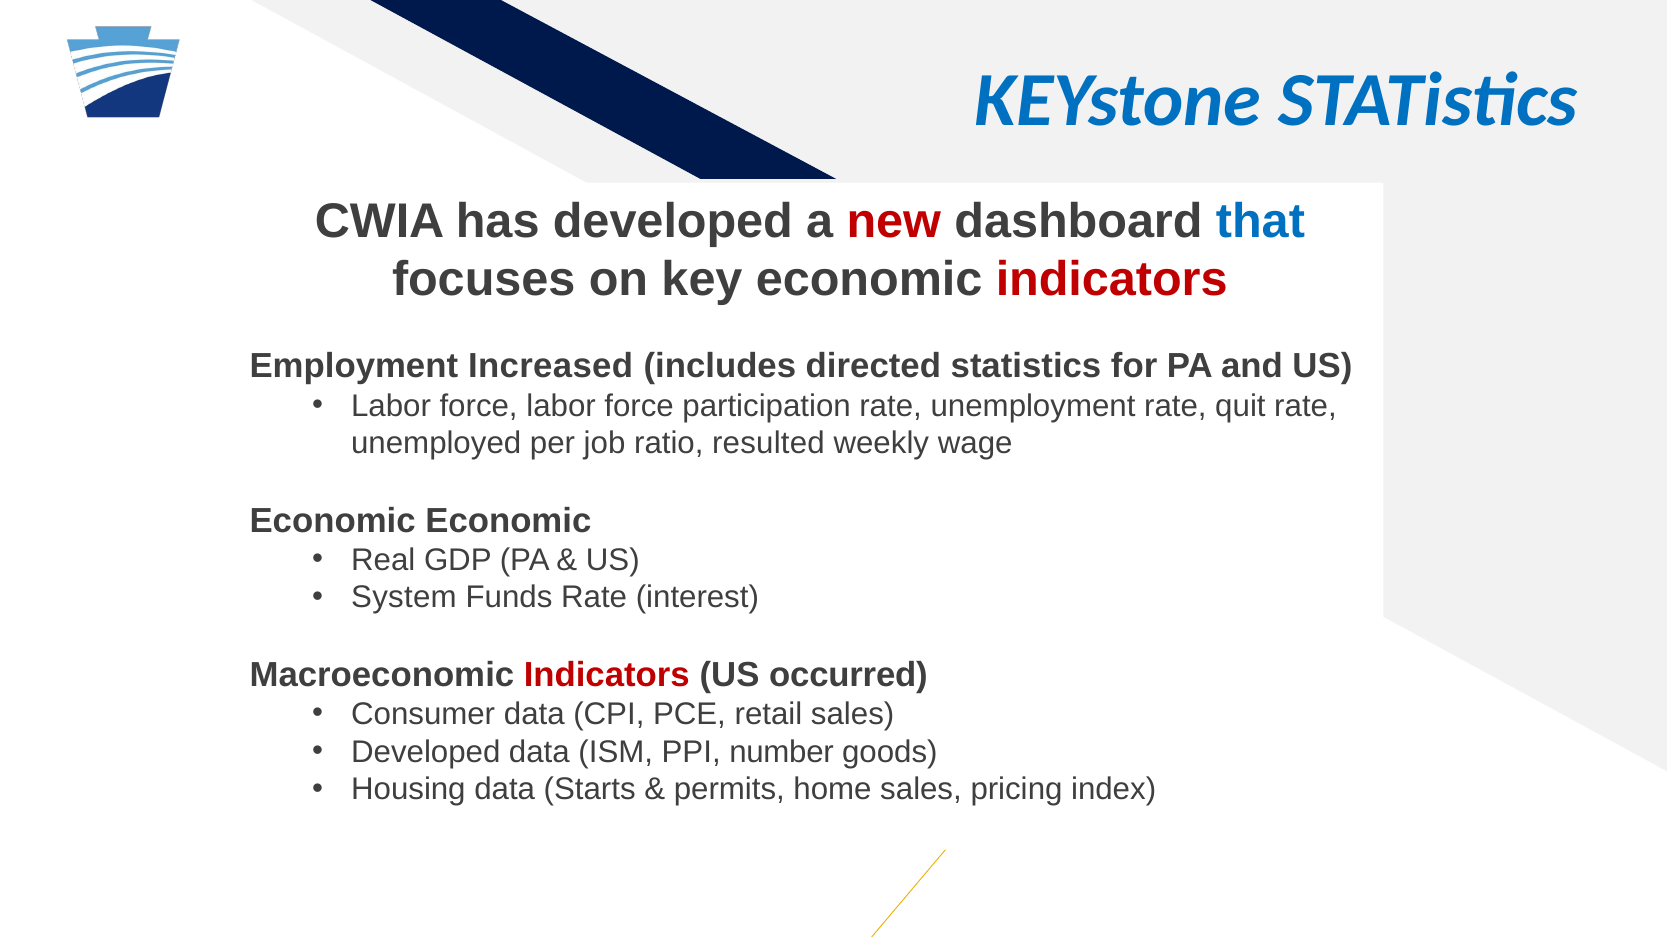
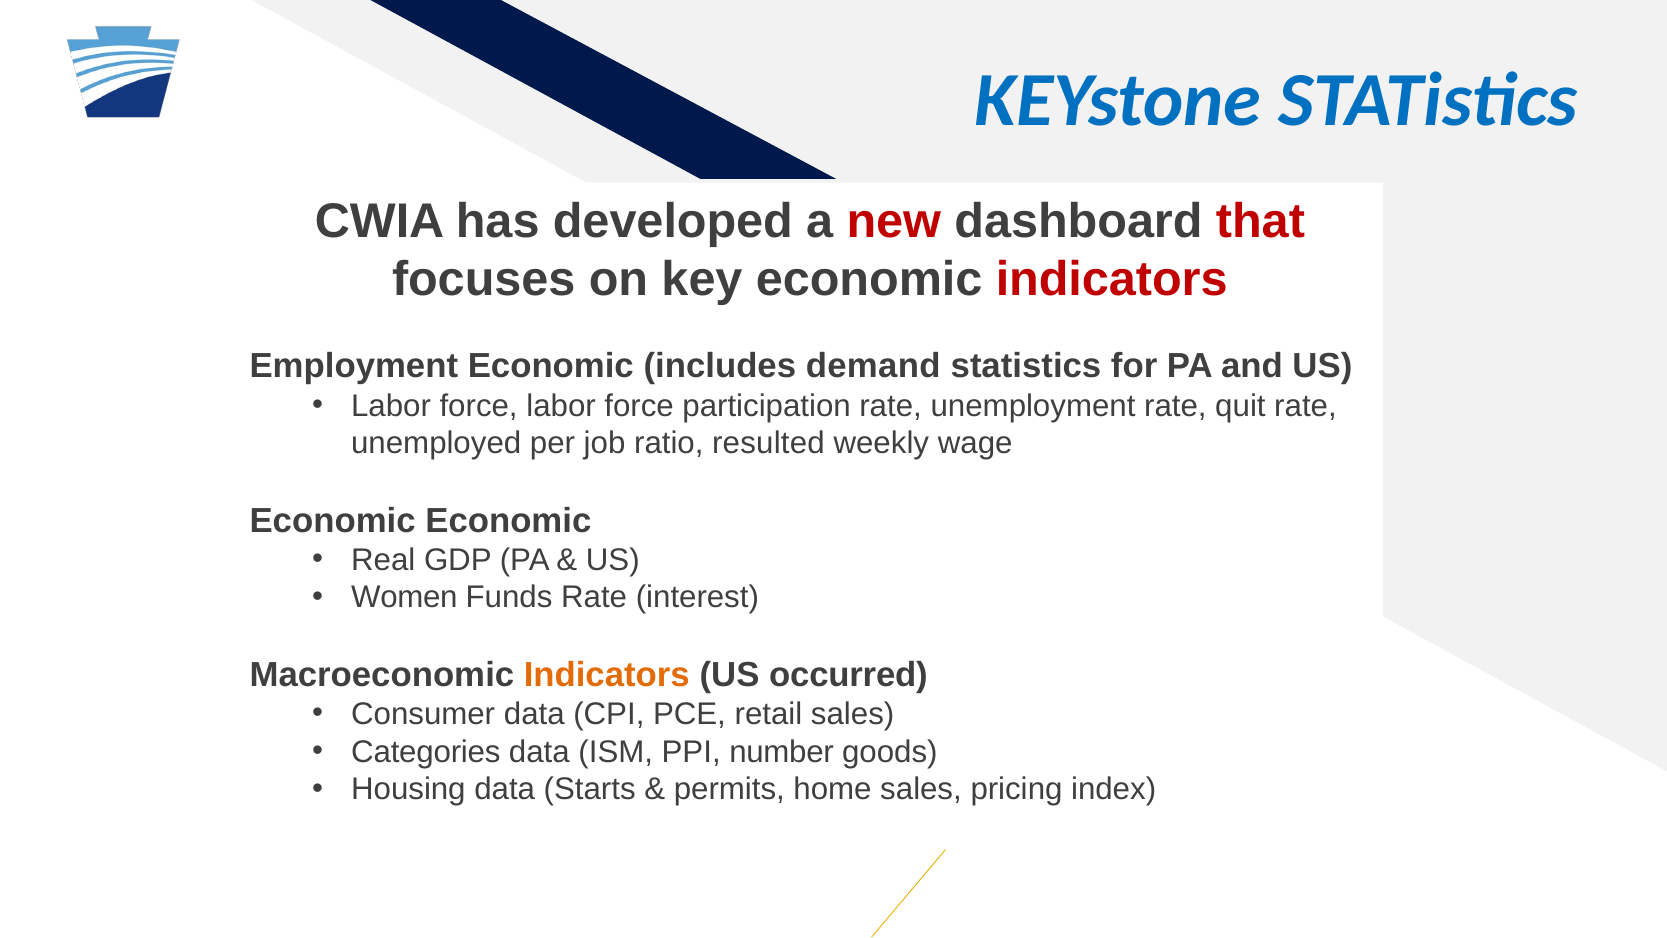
that colour: blue -> red
Employment Increased: Increased -> Economic
directed: directed -> demand
System: System -> Women
Indicators at (607, 675) colour: red -> orange
Developed at (426, 752): Developed -> Categories
